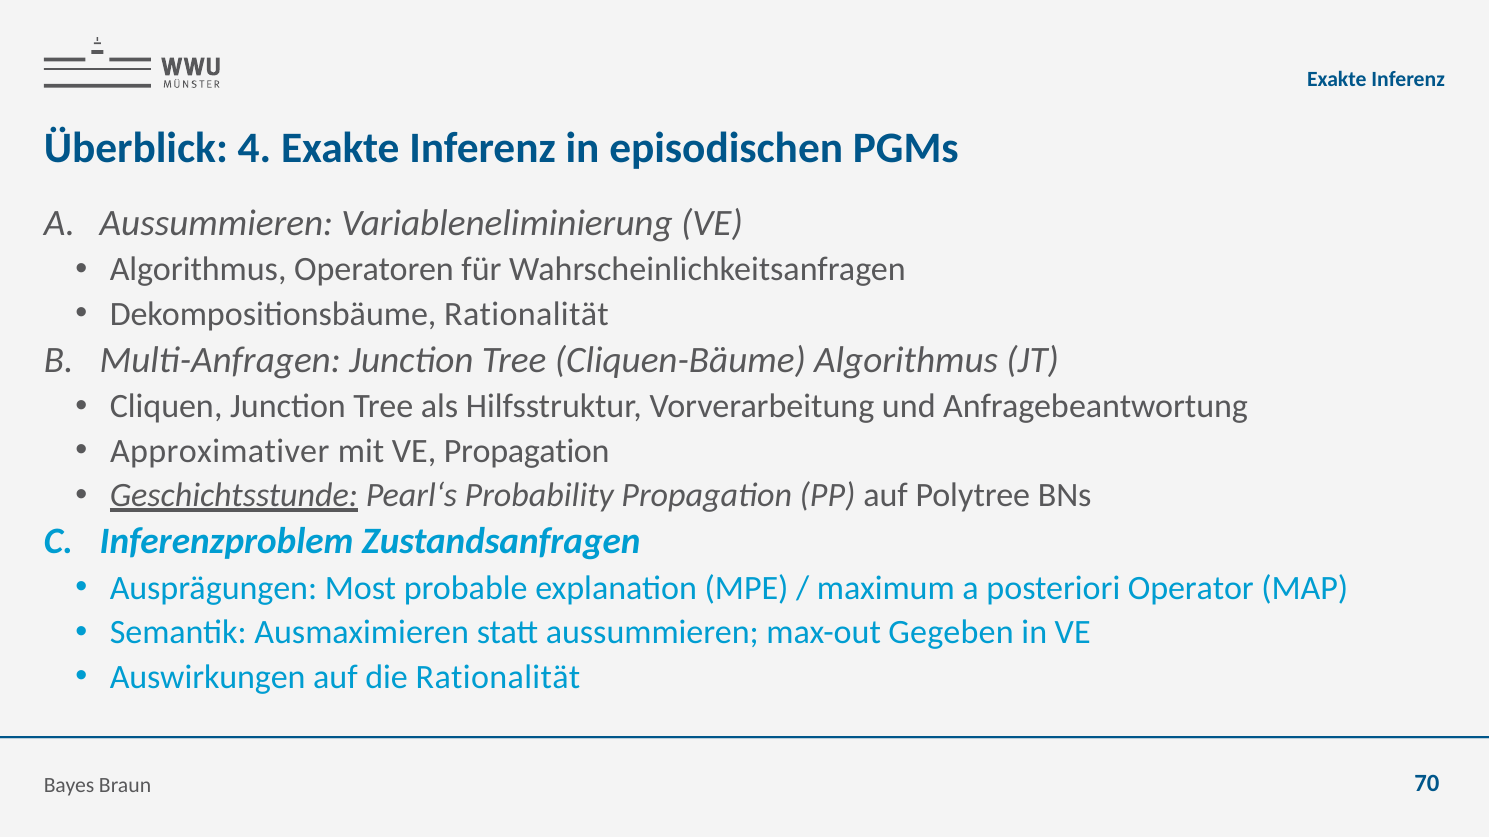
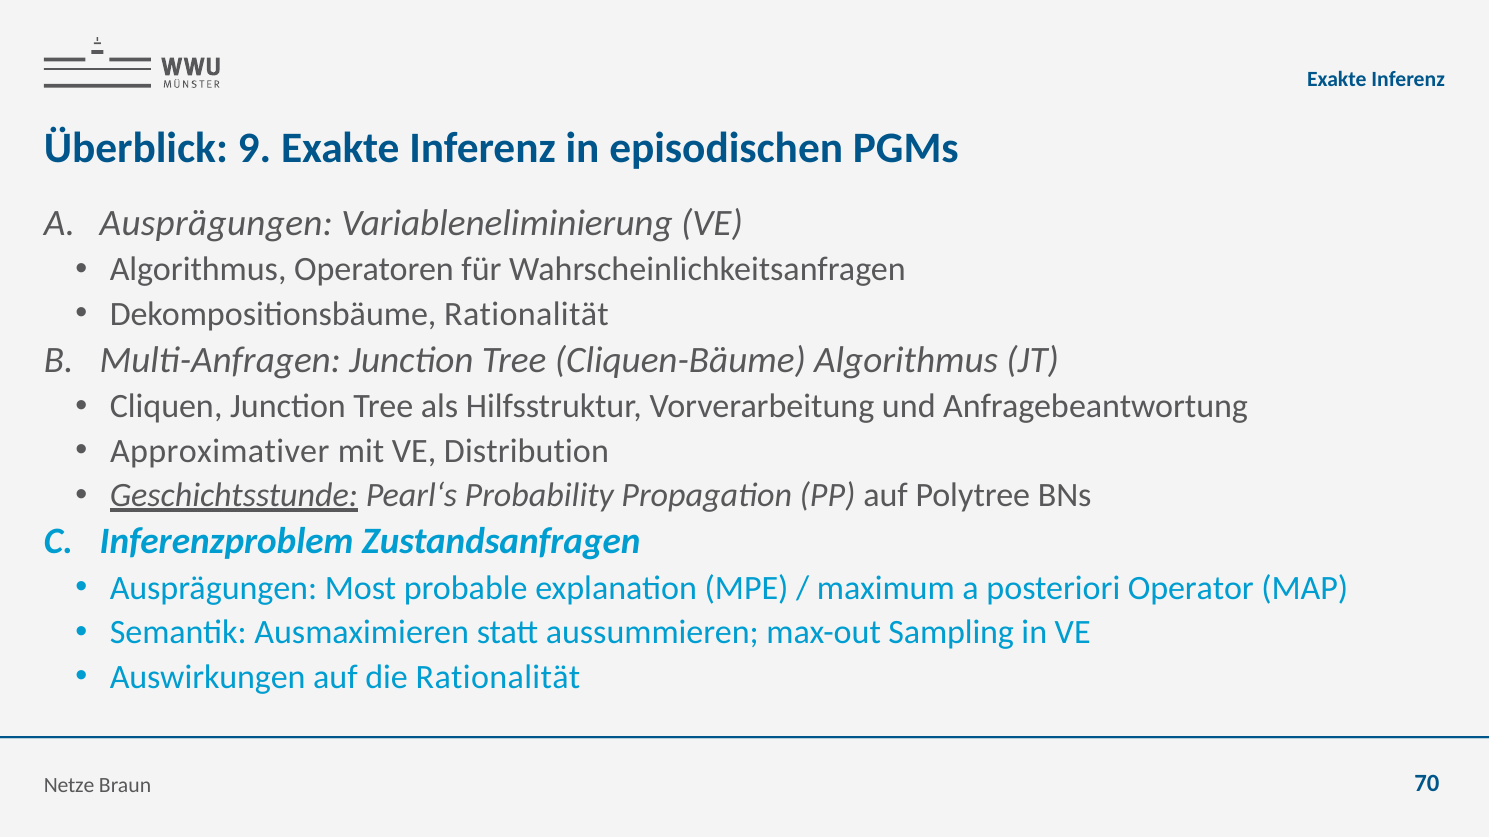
4: 4 -> 9
A Aussummieren: Aussummieren -> Ausprägungen
VE Propagation: Propagation -> Distribution
Gegeben: Gegeben -> Sampling
Bayes: Bayes -> Netze
